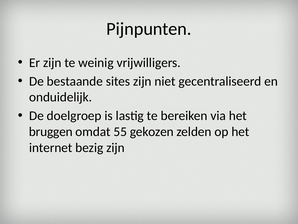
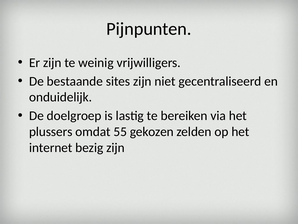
bruggen: bruggen -> plussers
